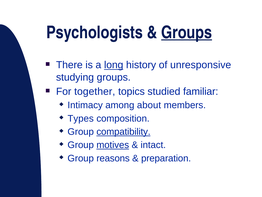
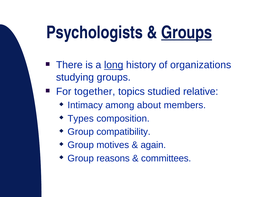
unresponsive: unresponsive -> organizations
familiar: familiar -> relative
compatibility underline: present -> none
motives underline: present -> none
intact: intact -> again
preparation: preparation -> committees
